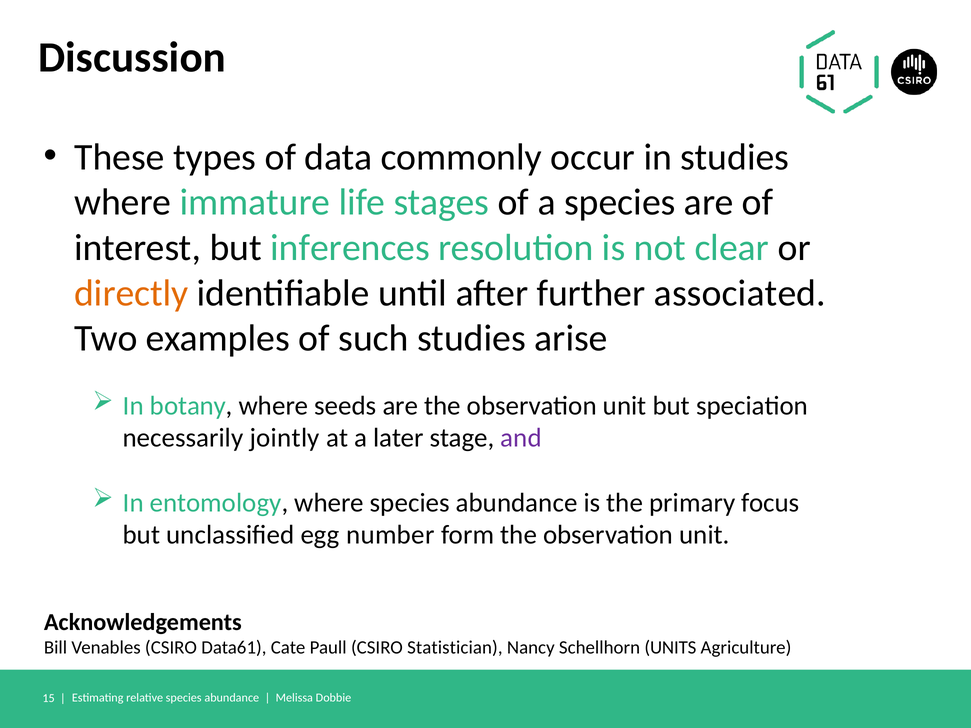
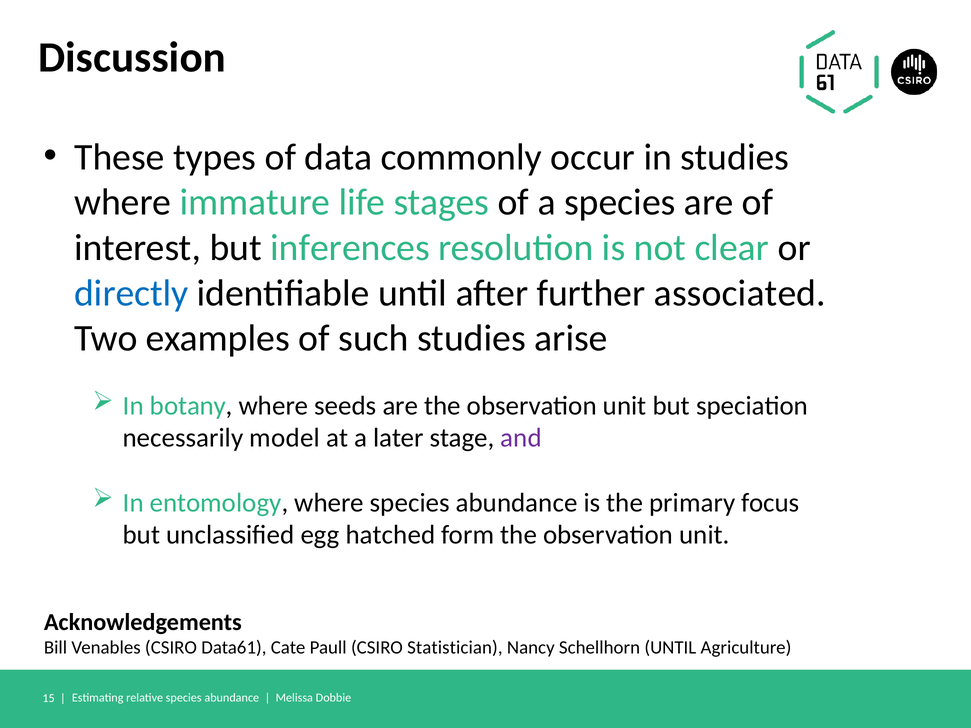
directly colour: orange -> blue
jointly: jointly -> model
number: number -> hatched
Schellhorn UNITS: UNITS -> UNTIL
